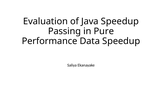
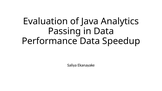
Java Speedup: Speedup -> Analytics
in Pure: Pure -> Data
